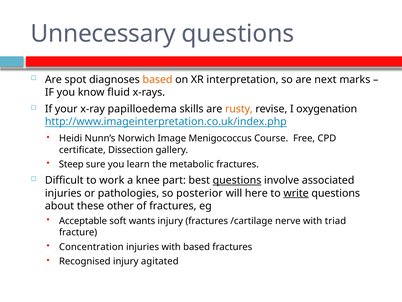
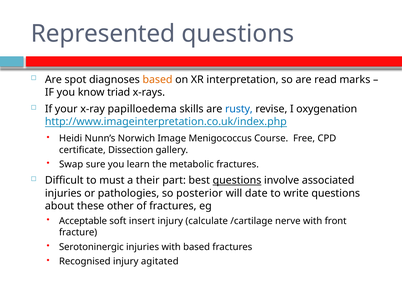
Unnecessary: Unnecessary -> Represented
next: next -> read
fluid: fluid -> triad
rusty colour: orange -> blue
Steep: Steep -> Swap
work: work -> must
knee: knee -> their
here: here -> date
write underline: present -> none
wants: wants -> insert
injury fractures: fractures -> calculate
triad: triad -> front
Concentration: Concentration -> Serotoninergic
